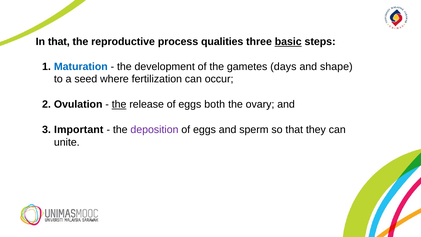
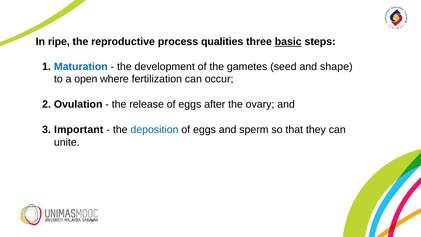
In that: that -> ripe
days: days -> seed
seed: seed -> open
the at (119, 104) underline: present -> none
both: both -> after
deposition colour: purple -> blue
